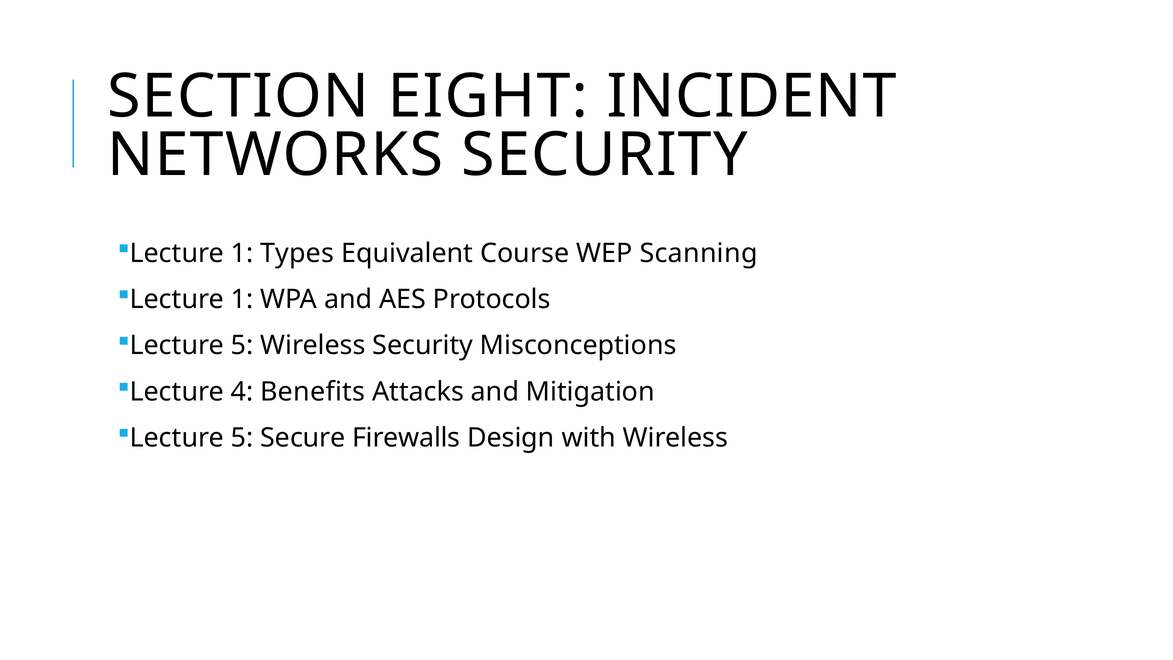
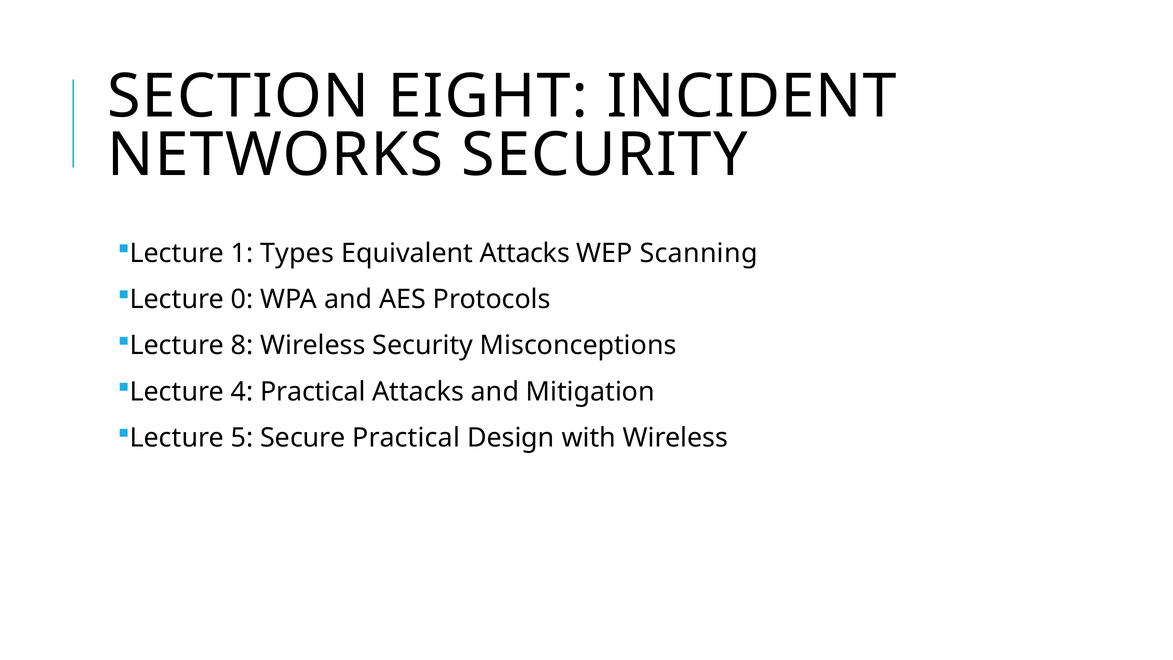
Equivalent Course: Course -> Attacks
1 at (242, 299): 1 -> 0
5 at (242, 345): 5 -> 8
4 Benefits: Benefits -> Practical
Secure Firewalls: Firewalls -> Practical
